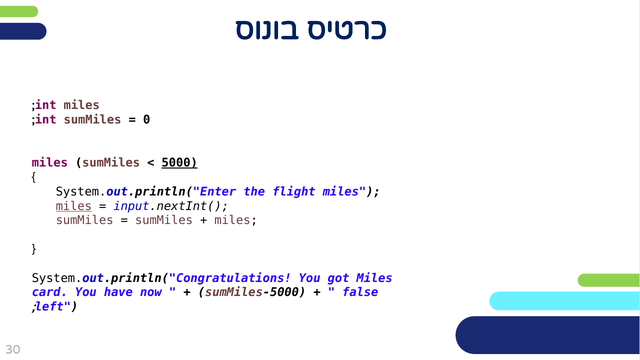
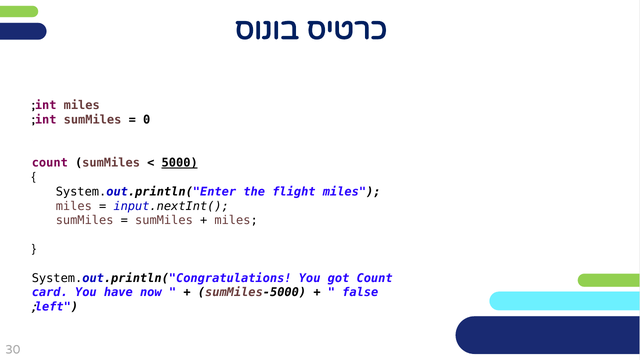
miles at (50, 163): miles -> count
miles at (74, 206) underline: present -> none
got Miles: Miles -> Count
